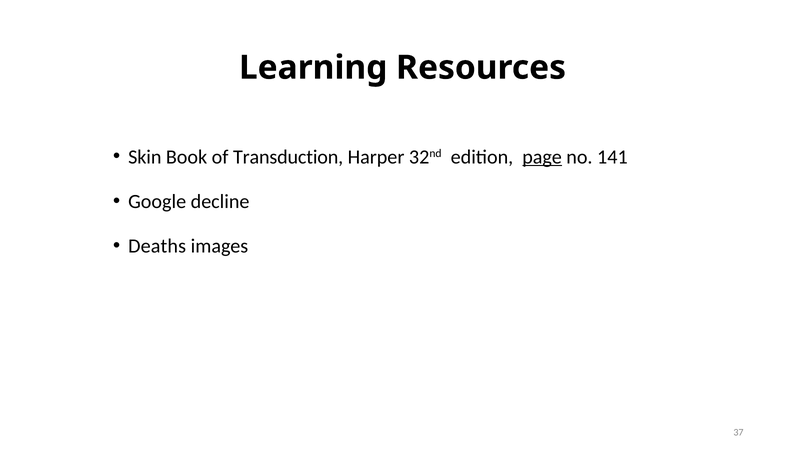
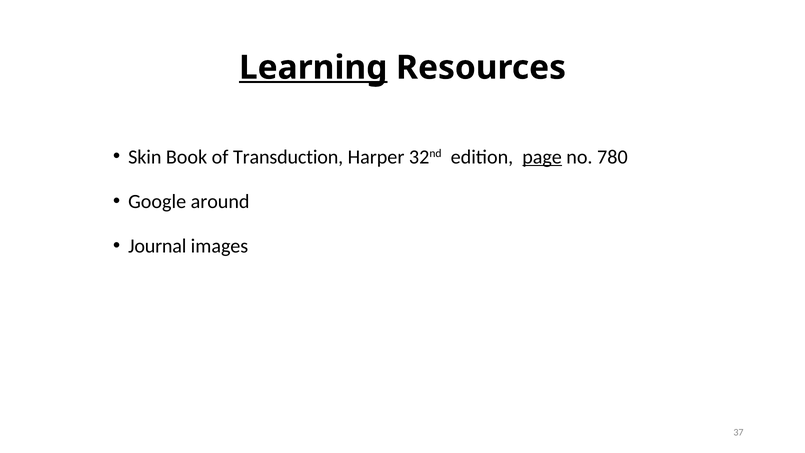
Learning underline: none -> present
141: 141 -> 780
decline: decline -> around
Deaths: Deaths -> Journal
